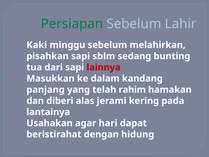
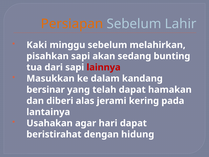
Persiapan colour: green -> orange
sblm: sblm -> akan
panjang: panjang -> bersinar
telah rahim: rahim -> dapat
